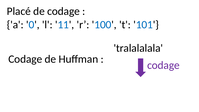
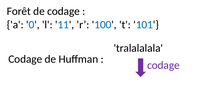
Placé: Placé -> Forêt
